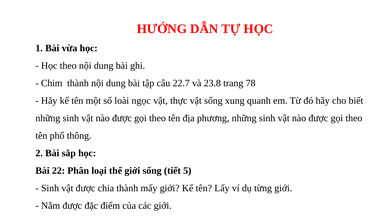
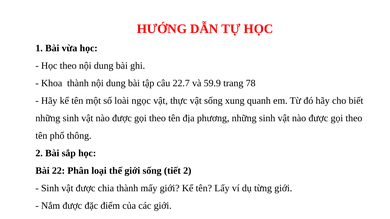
Chim: Chim -> Khoa
23.8: 23.8 -> 59.9
tiết 5: 5 -> 2
